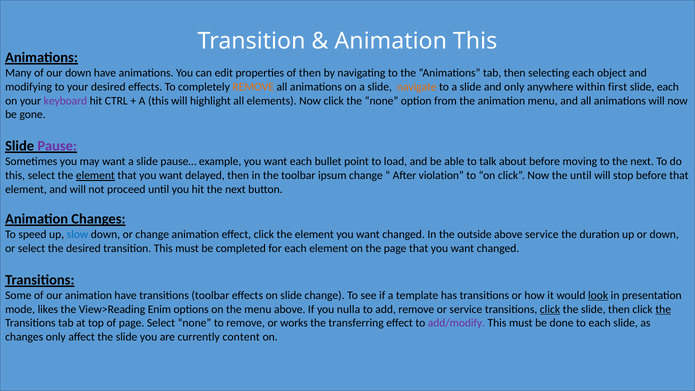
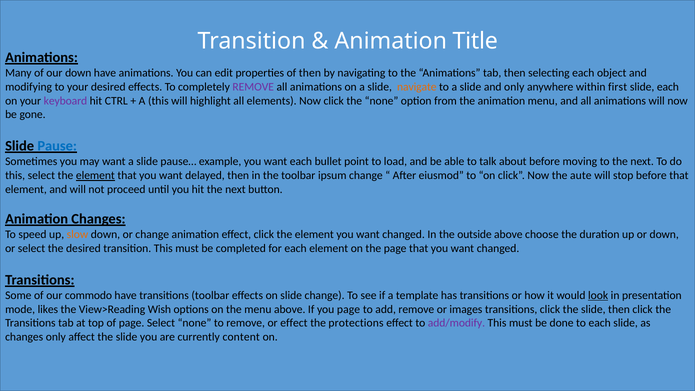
Animation This: This -> Title
REMOVE at (253, 87) colour: orange -> purple
Pause colour: purple -> blue
violation: violation -> eiusmod
the until: until -> aute
slow colour: blue -> orange
above service: service -> choose
our animation: animation -> commodo
Enim: Enim -> Wish
you nulla: nulla -> page
or service: service -> images
click at (550, 309) underline: present -> none
the at (663, 309) underline: present -> none
or works: works -> effect
transferring: transferring -> protections
